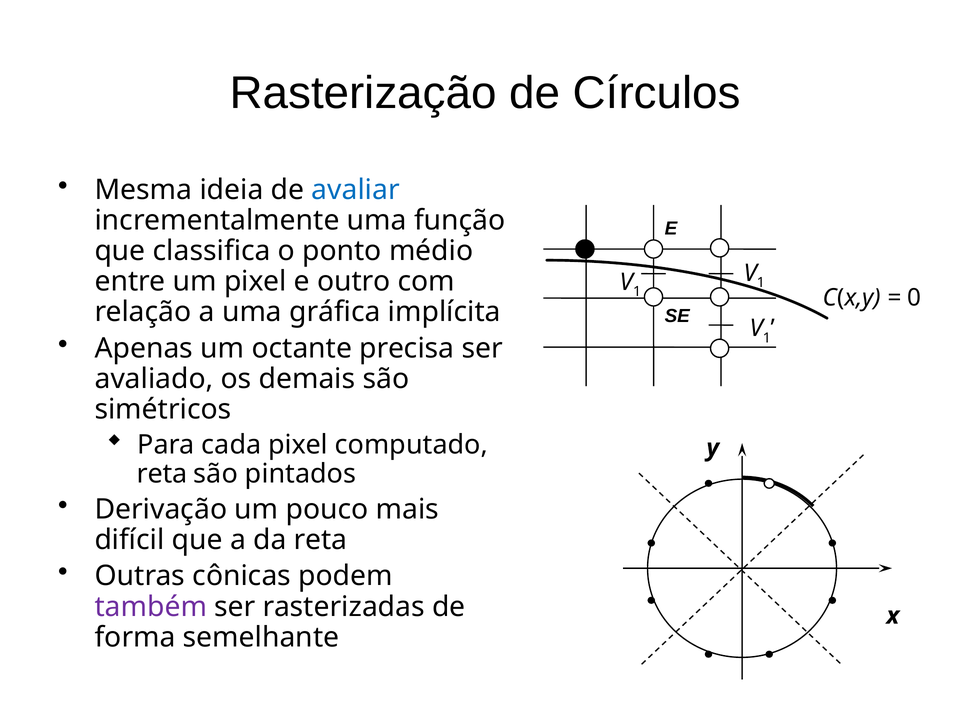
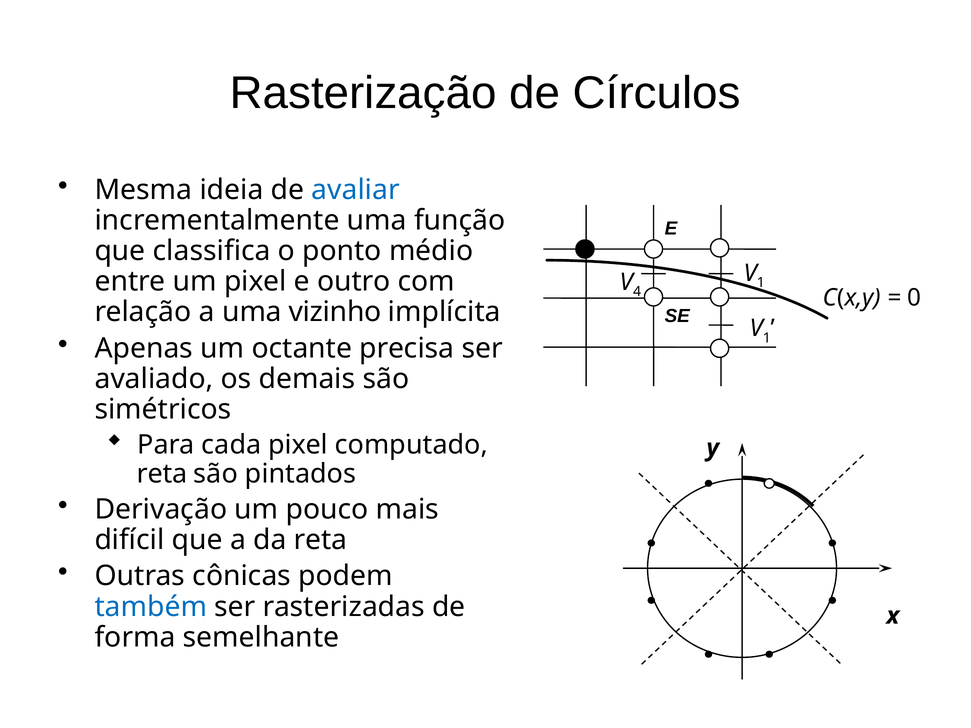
1 at (637, 292): 1 -> 4
gráfica: gráfica -> vizinho
também colour: purple -> blue
